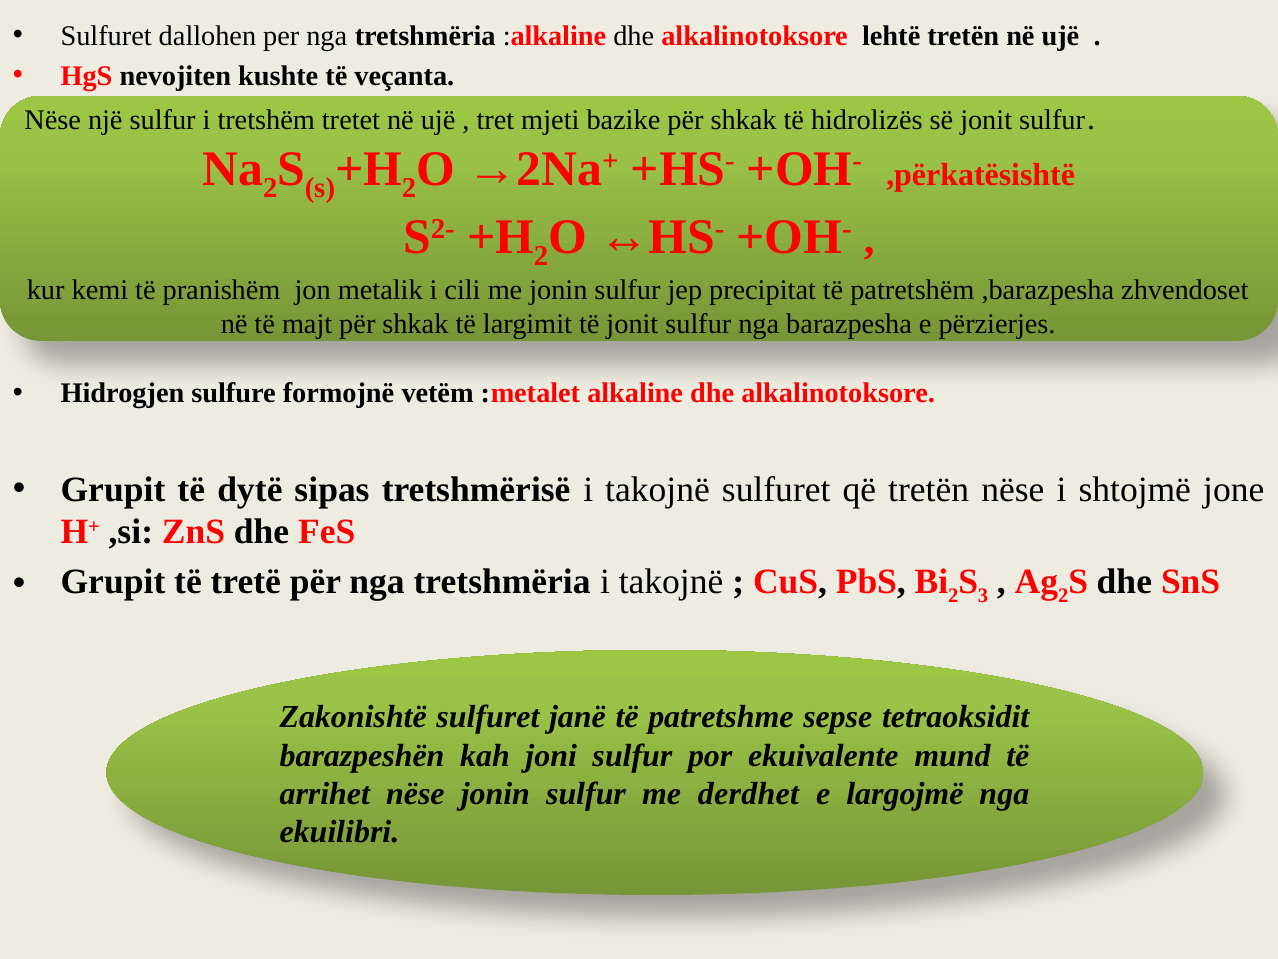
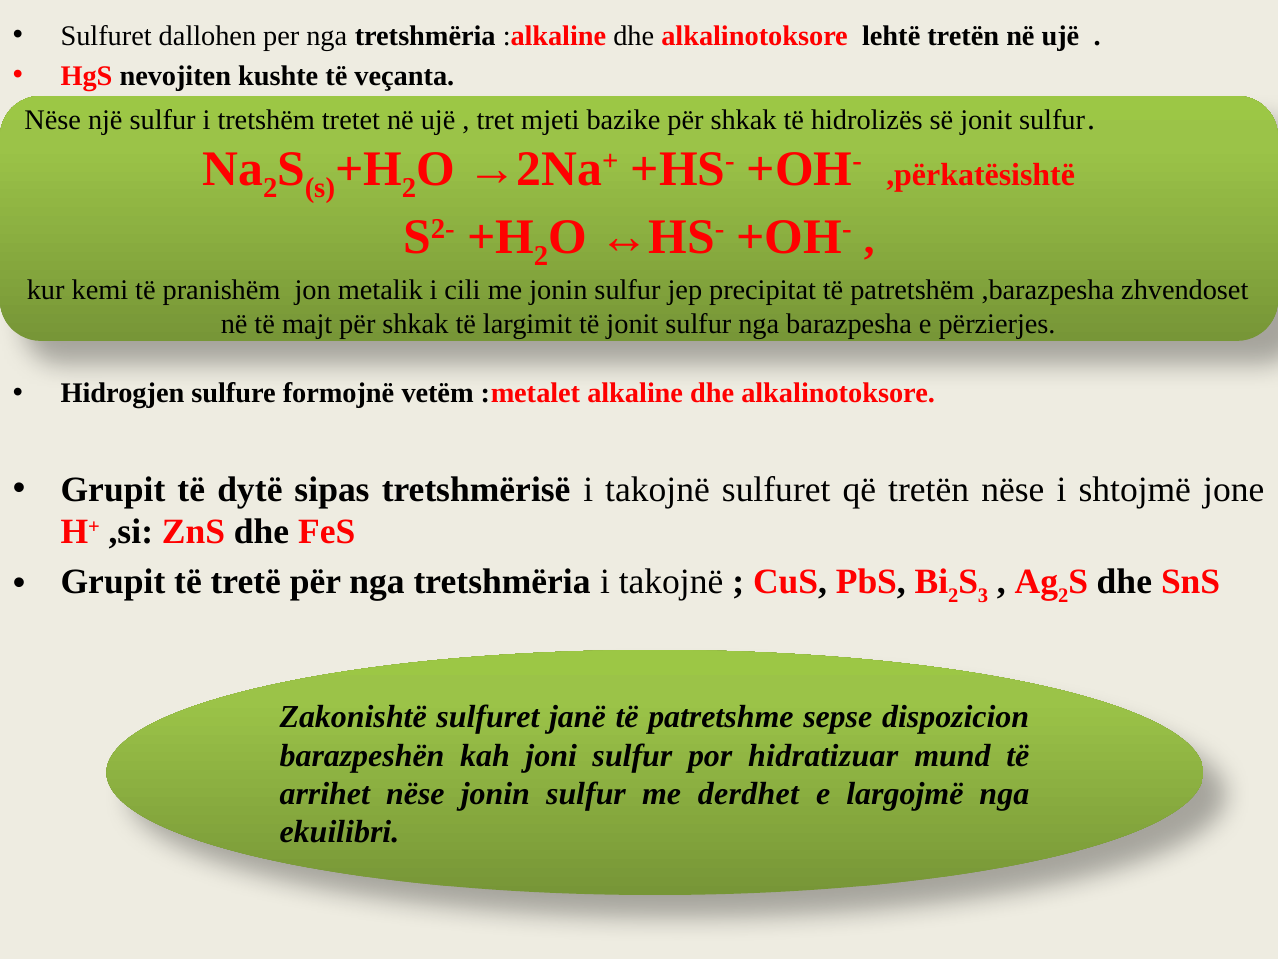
tetraoksidit: tetraoksidit -> dispozicion
ekuivalente: ekuivalente -> hidratizuar
